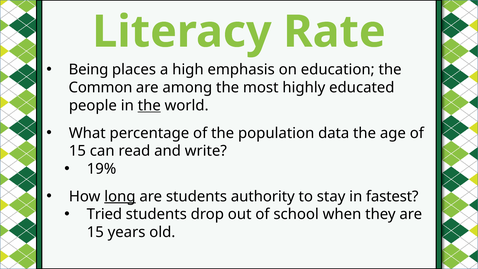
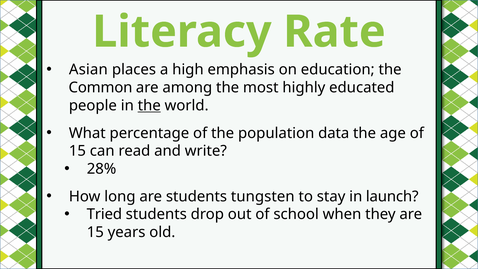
Being: Being -> Asian
19%: 19% -> 28%
long underline: present -> none
authority: authority -> tungsten
fastest: fastest -> launch
